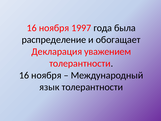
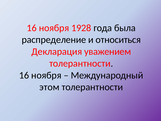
1997: 1997 -> 1928
обогащает: обогащает -> относиться
язык: язык -> этом
